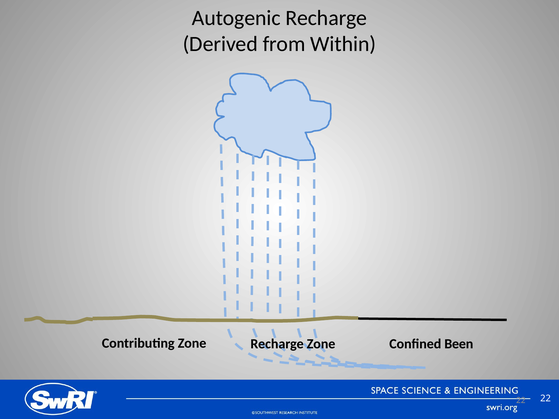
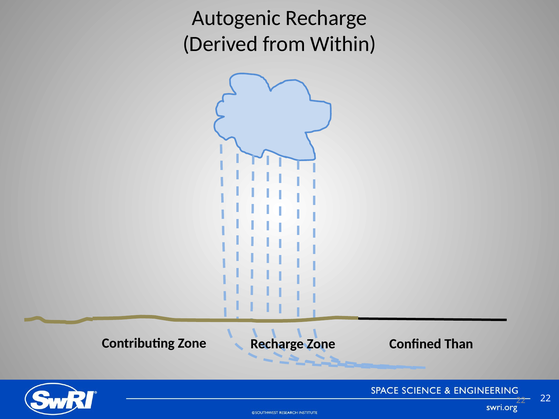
Been: Been -> Than
